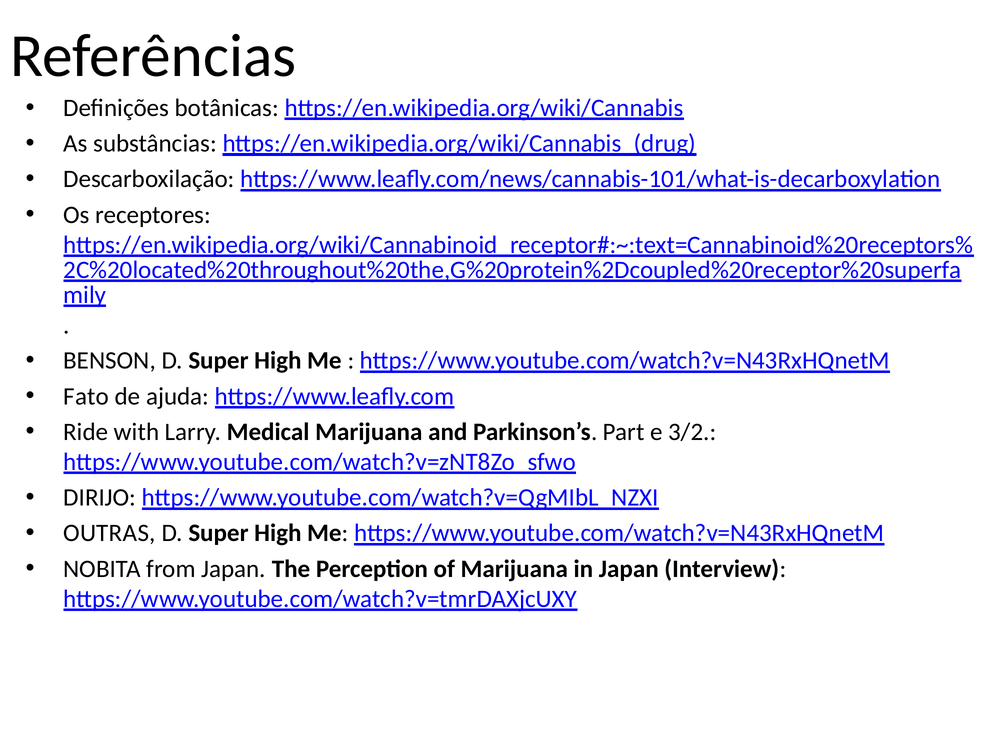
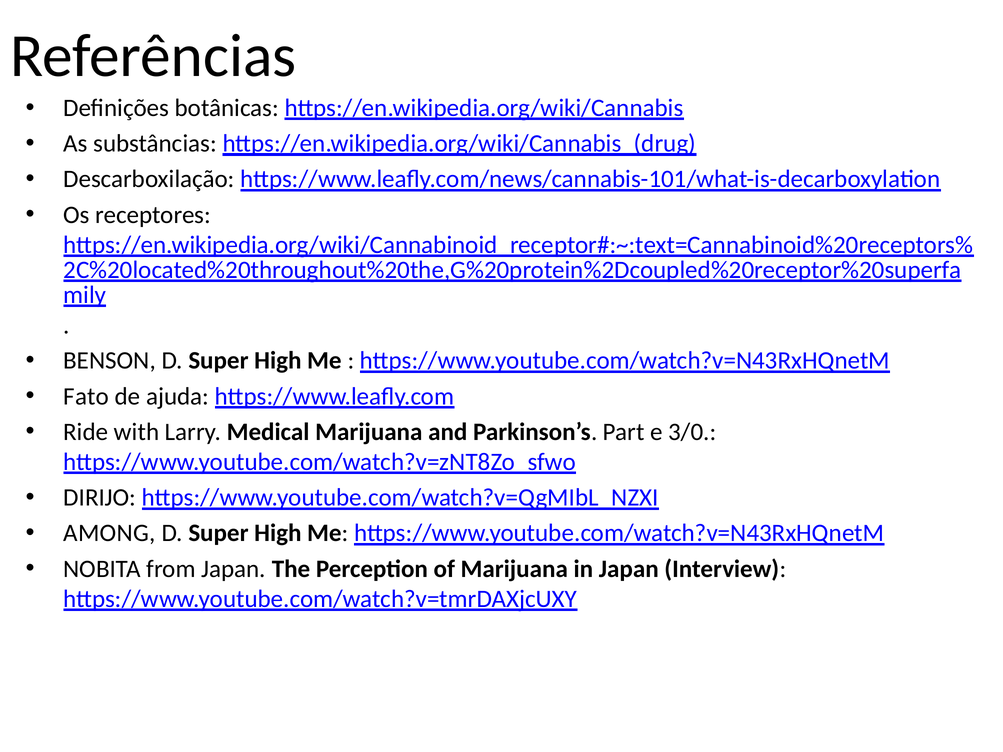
3/2: 3/2 -> 3/0
OUTRAS: OUTRAS -> AMONG
